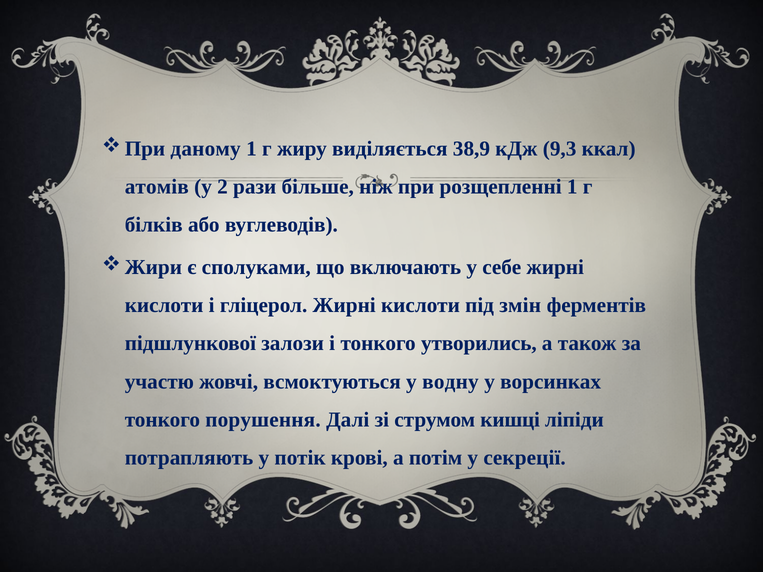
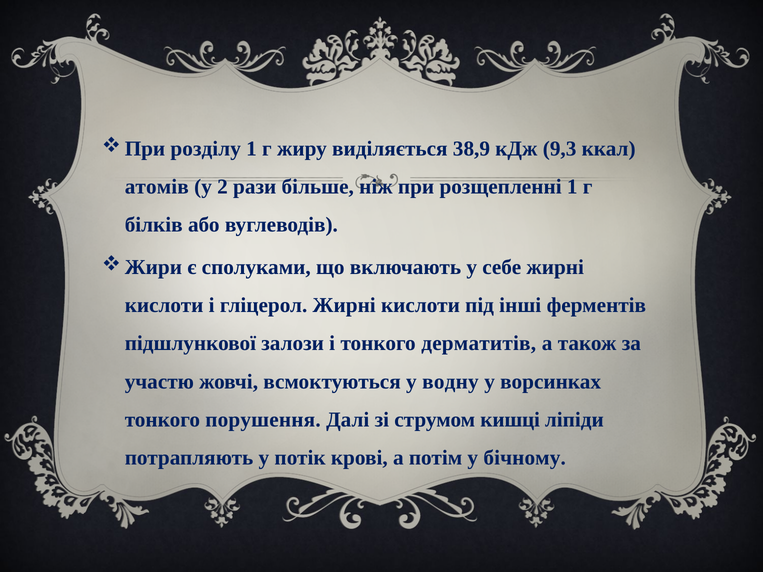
даному: даному -> розділу
змін: змін -> інші
утворились: утворились -> дерматитів
секреції: секреції -> бічному
